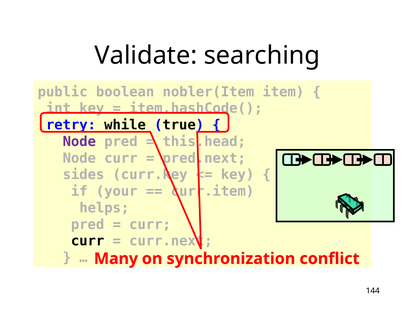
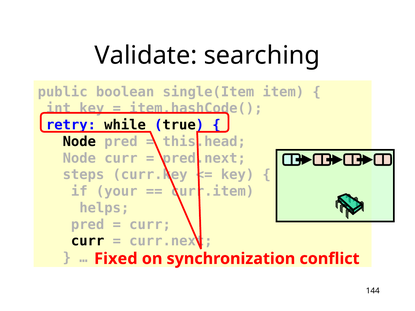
nobler(Item: nobler(Item -> single(Item
Node at (79, 142) colour: purple -> black
sides: sides -> steps
Many: Many -> Fixed
